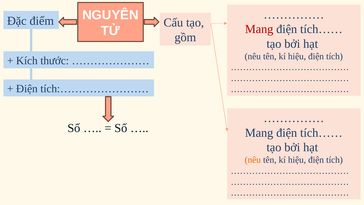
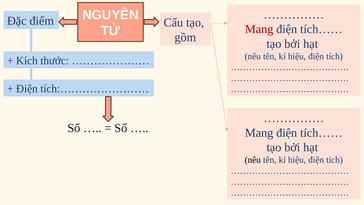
nêu at (253, 160) colour: orange -> black
